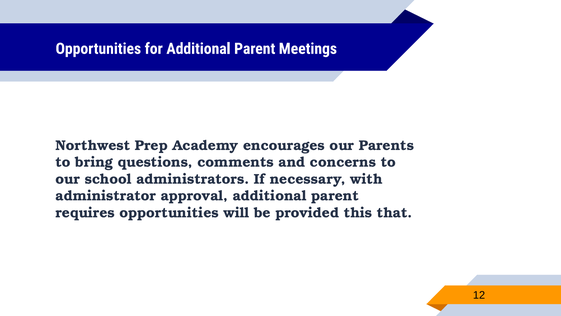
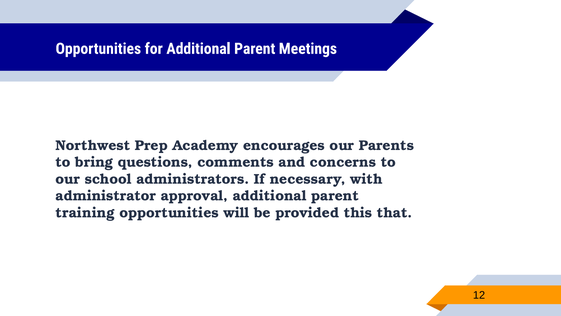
requires: requires -> training
